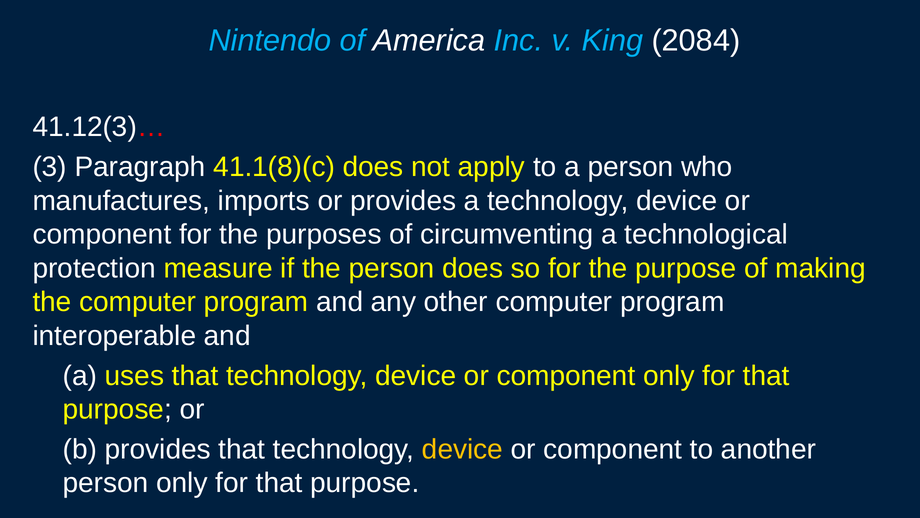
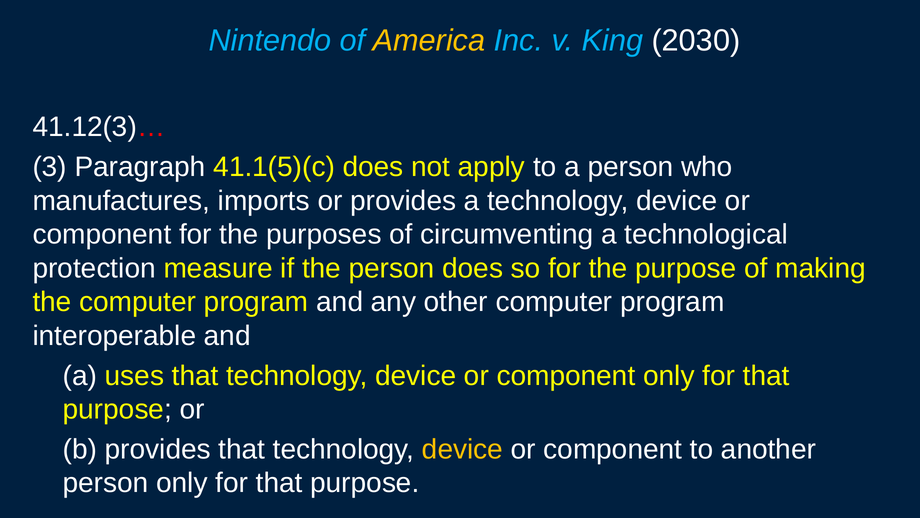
America colour: white -> yellow
2084: 2084 -> 2030
41.1(8)(c: 41.1(8)(c -> 41.1(5)(c
